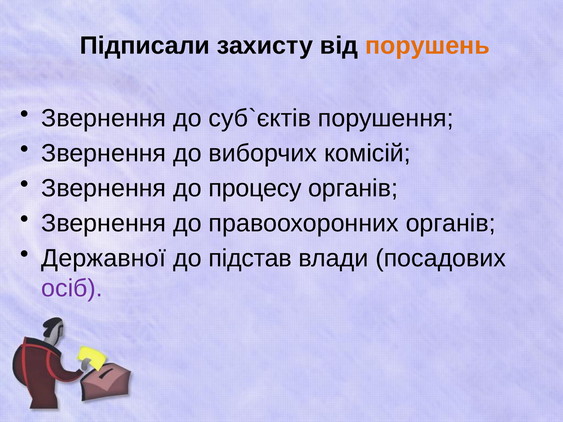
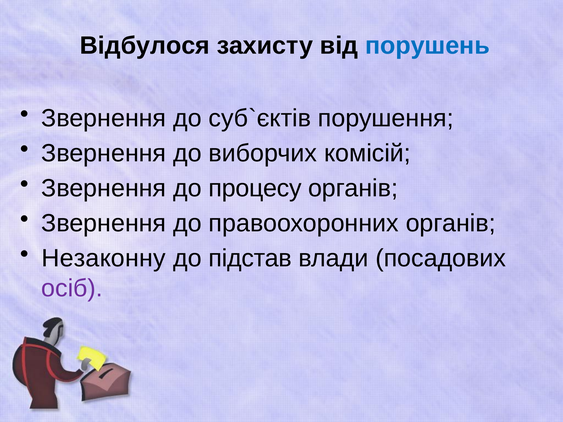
Підписали: Підписали -> Відбулося
порушень colour: orange -> blue
Державної: Державної -> Незаконну
